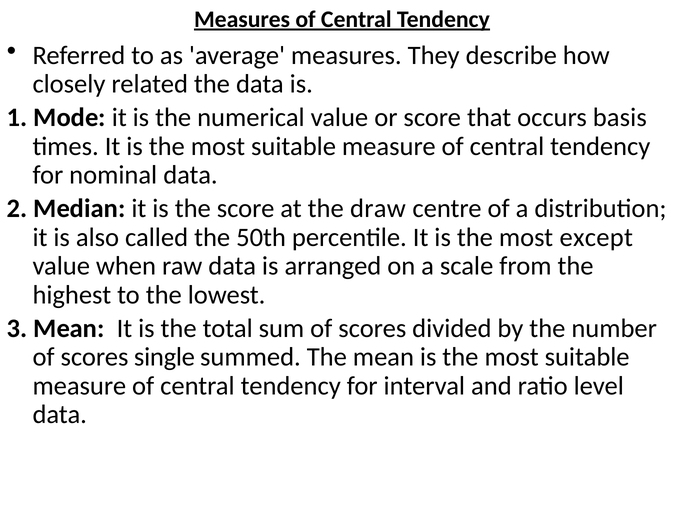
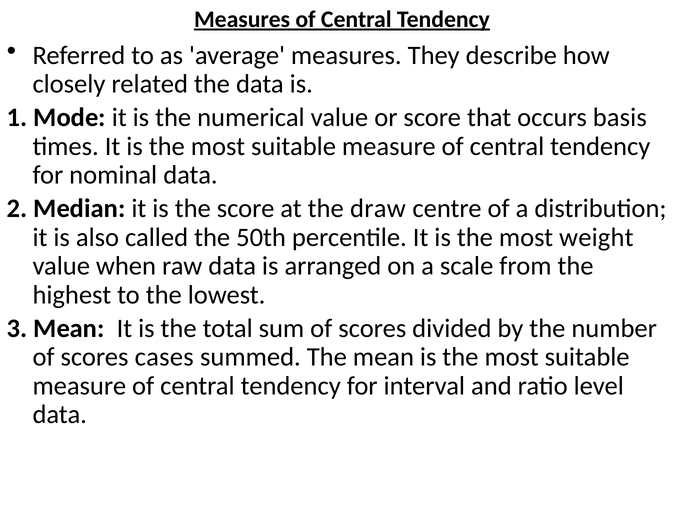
except: except -> weight
single: single -> cases
